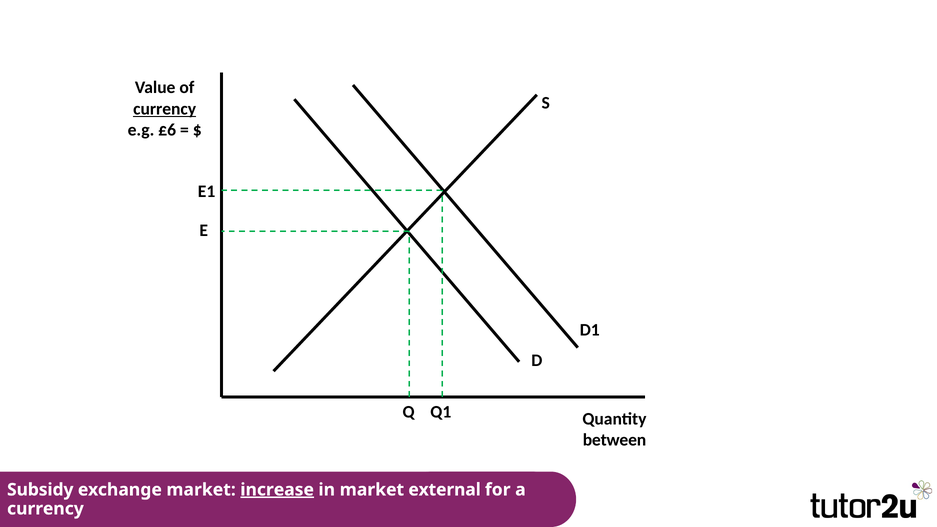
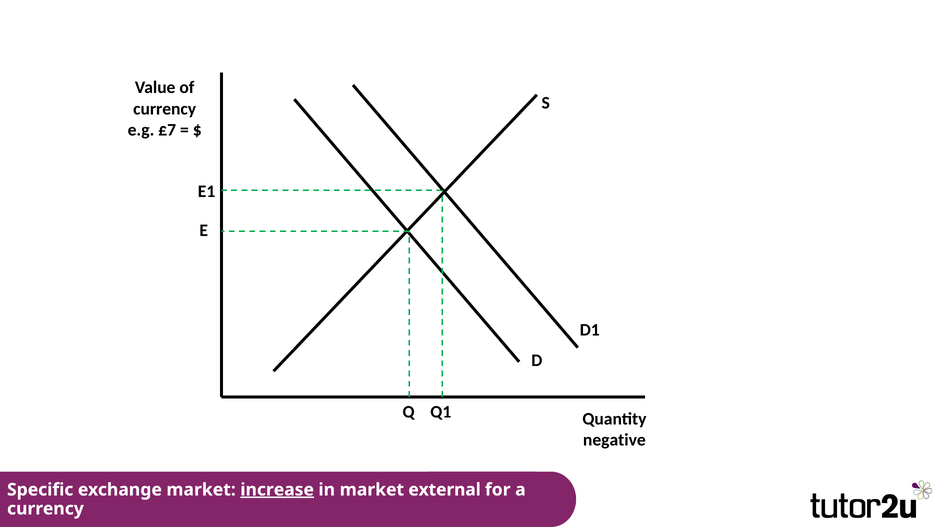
currency at (165, 109) underline: present -> none
£6: £6 -> £7
between: between -> negative
Subsidy: Subsidy -> Specific
